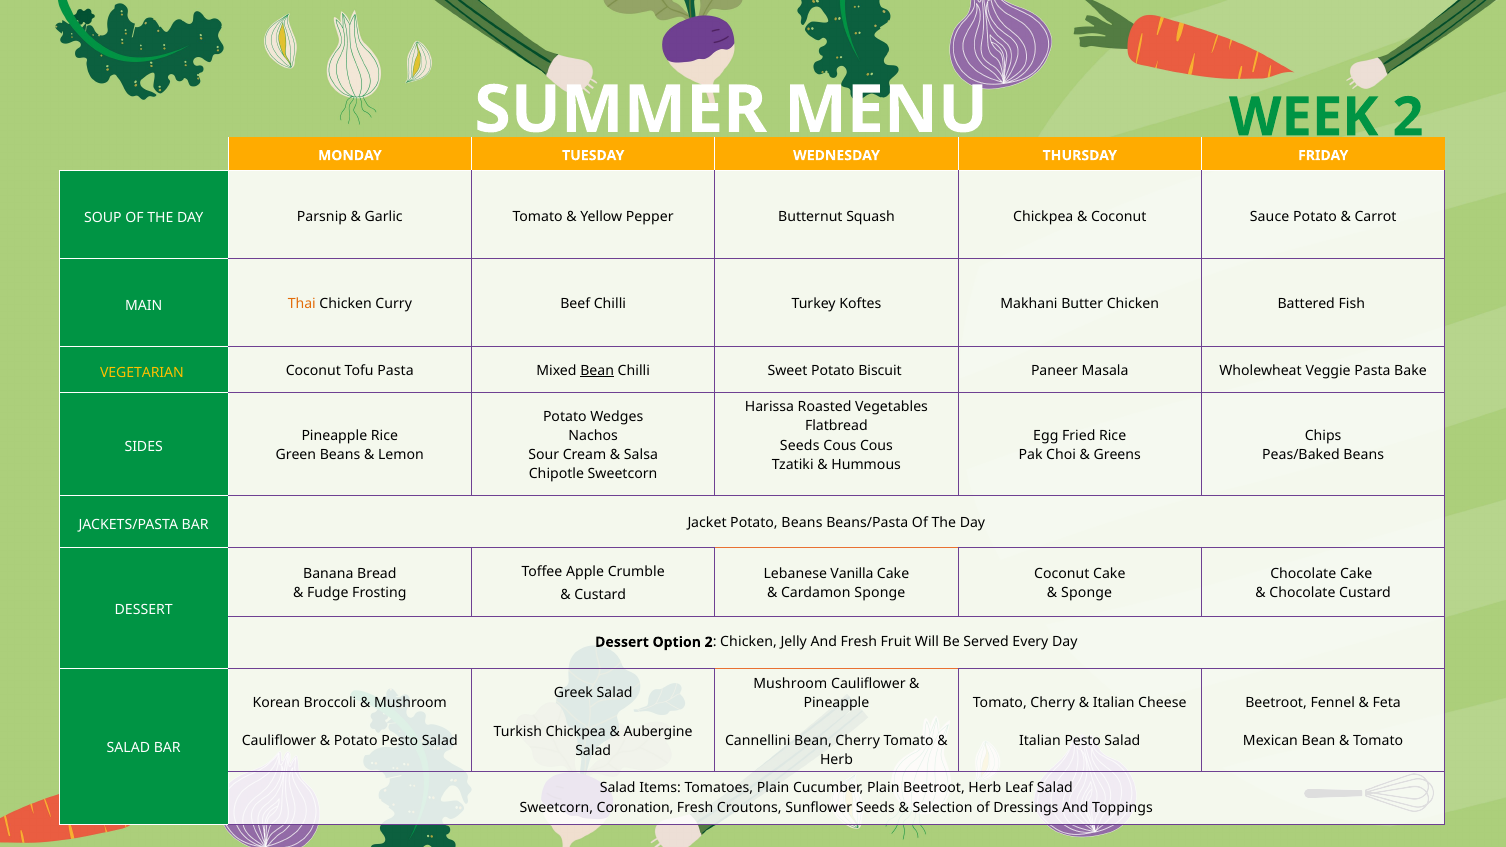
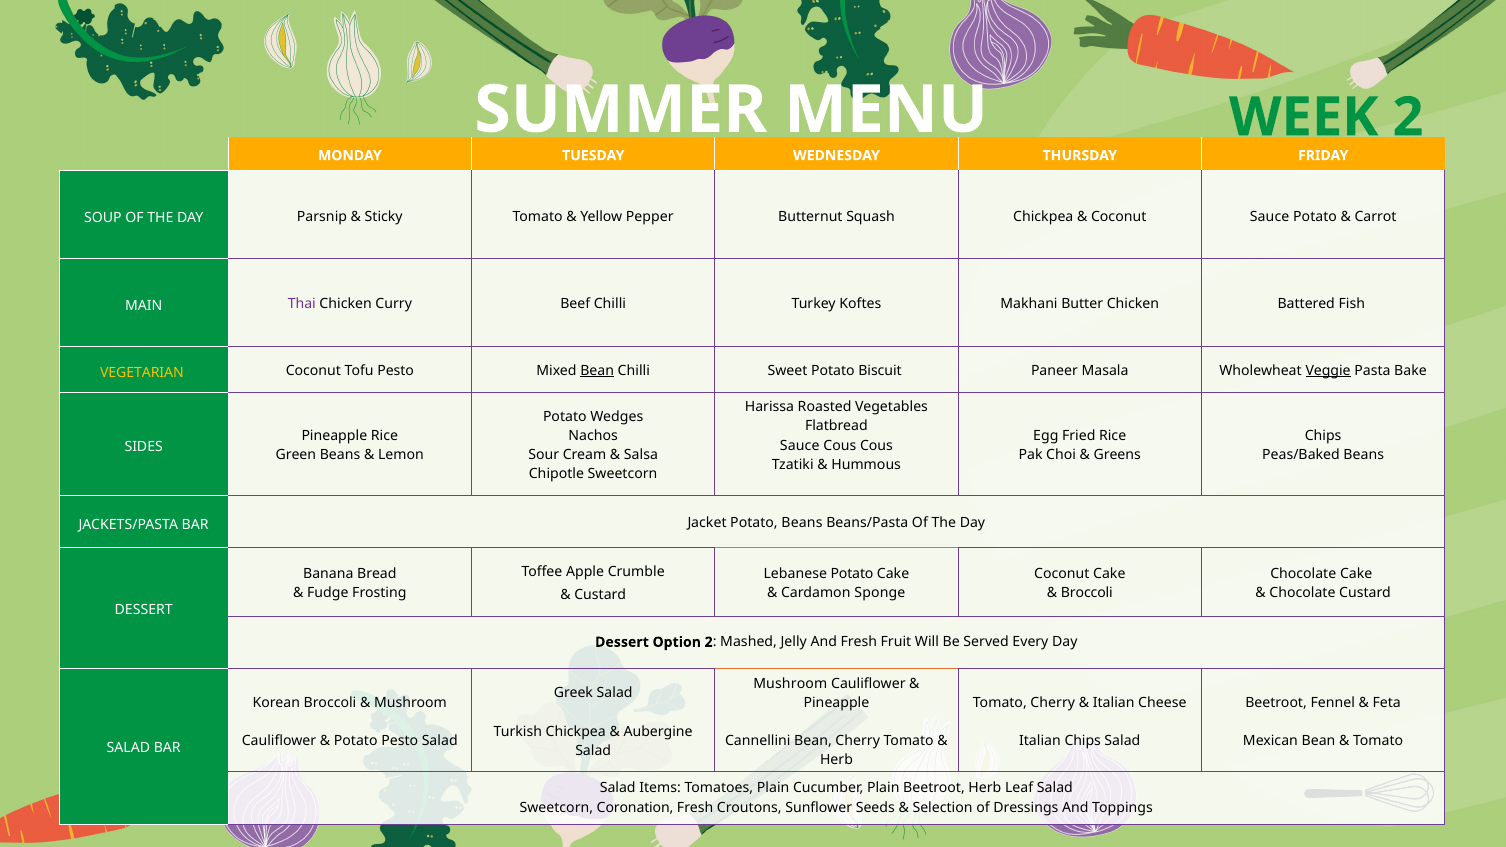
Garlic: Garlic -> Sticky
Thai colour: orange -> purple
Tofu Pasta: Pasta -> Pesto
Veggie underline: none -> present
Seeds at (800, 445): Seeds -> Sauce
Lebanese Vanilla: Vanilla -> Potato
Sponge at (1087, 593): Sponge -> Broccoli
2 Chicken: Chicken -> Mashed
Italian Pesto: Pesto -> Chips
